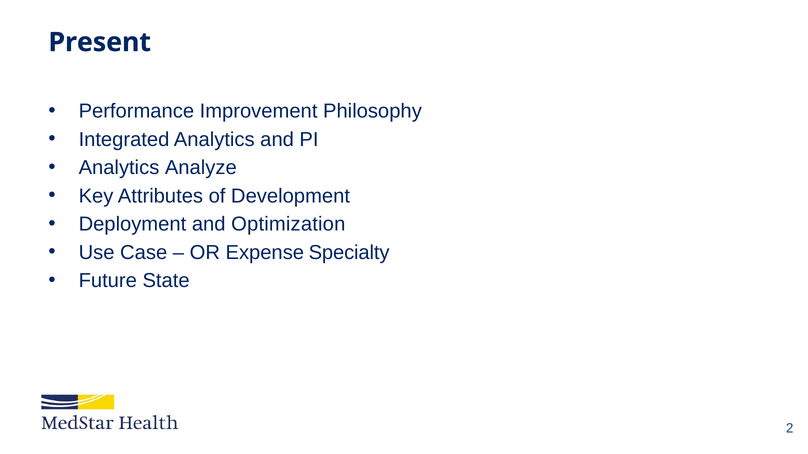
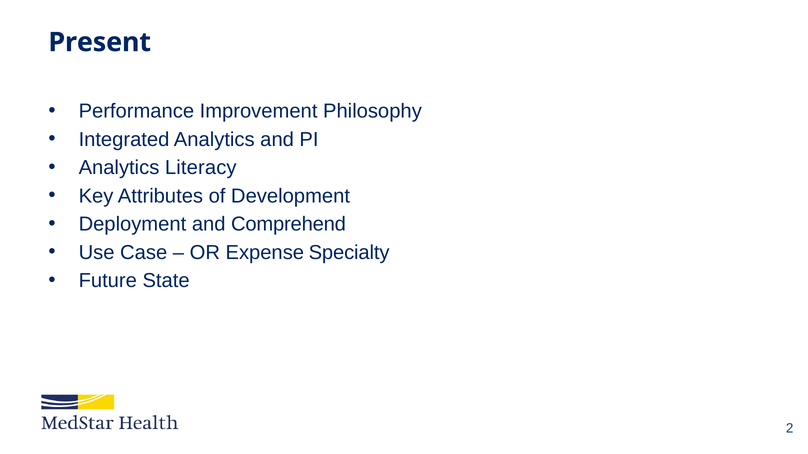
Analyze: Analyze -> Literacy
Optimization: Optimization -> Comprehend
